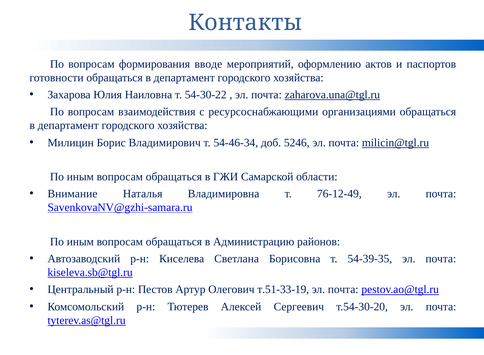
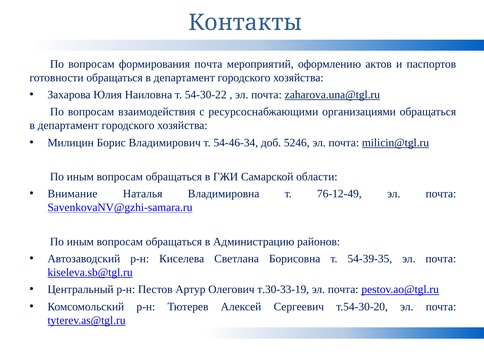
формирования вводе: вводе -> почта
т.51-33-19: т.51-33-19 -> т.30-33-19
